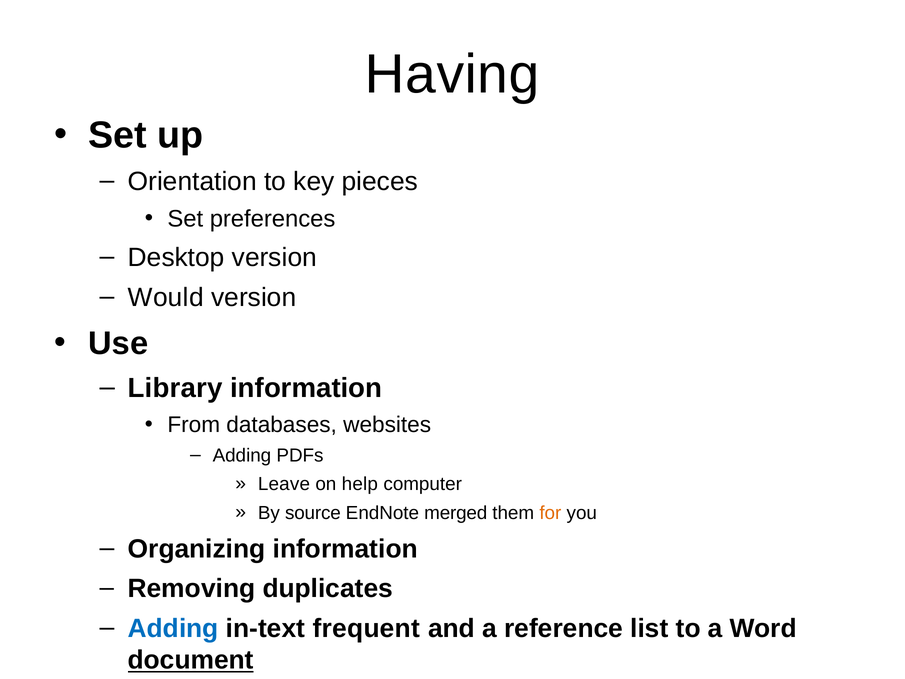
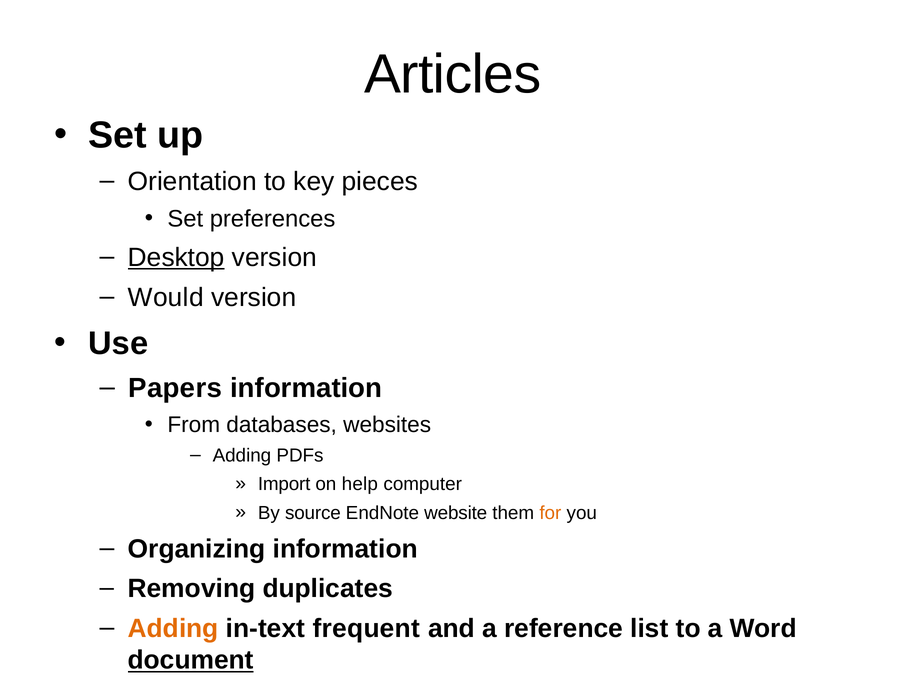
Having: Having -> Articles
Desktop underline: none -> present
Library: Library -> Papers
Leave: Leave -> Import
merged: merged -> website
Adding at (173, 628) colour: blue -> orange
